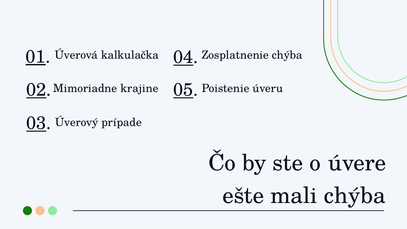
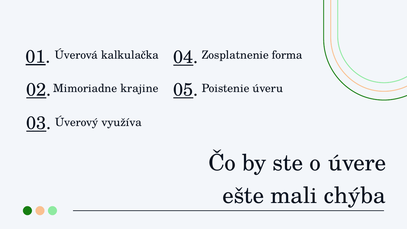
Zosplatnenie chýba: chýba -> forma
prípade: prípade -> využíva
